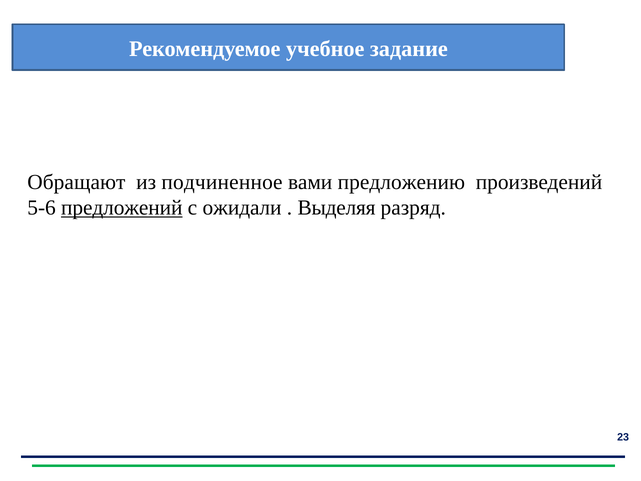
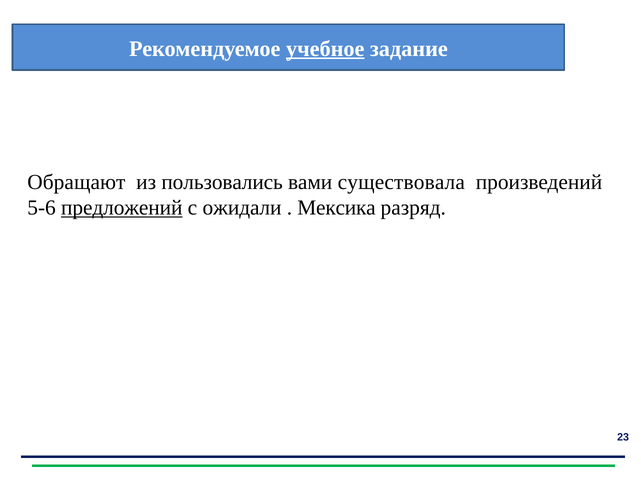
учебное underline: none -> present
подчиненное: подчиненное -> пользовались
предложению: предложению -> существовала
Выделяя: Выделяя -> Мексика
